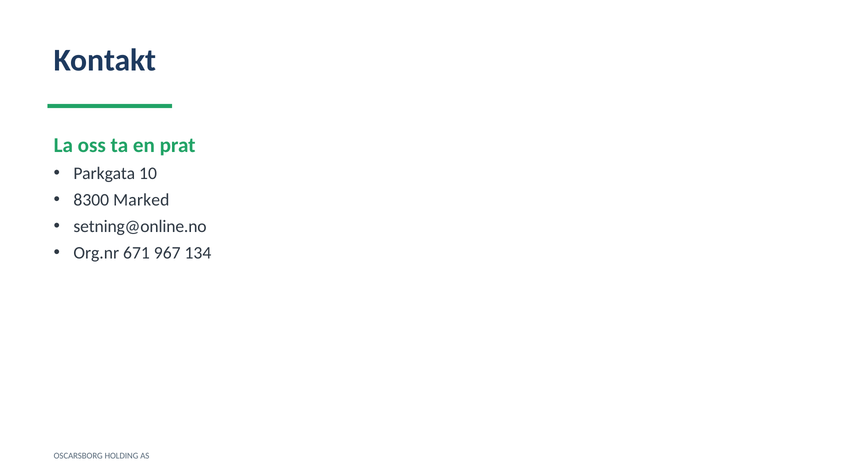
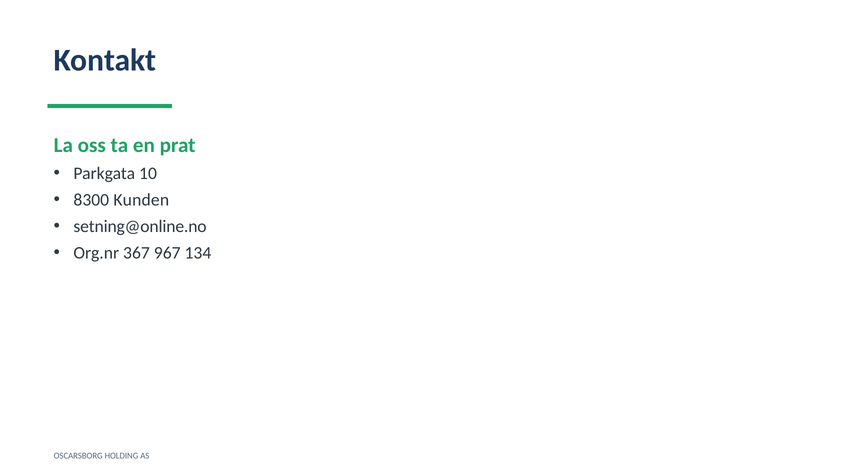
Marked: Marked -> Kunden
671: 671 -> 367
